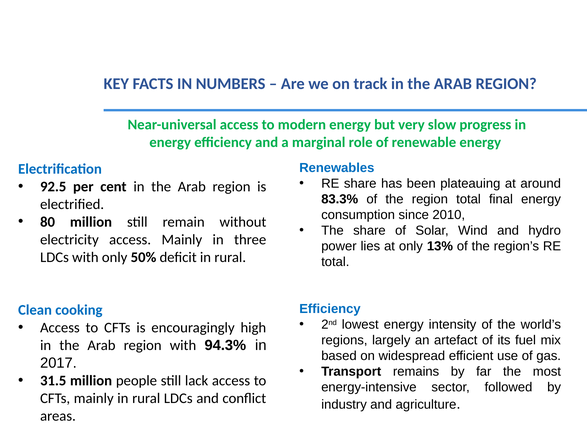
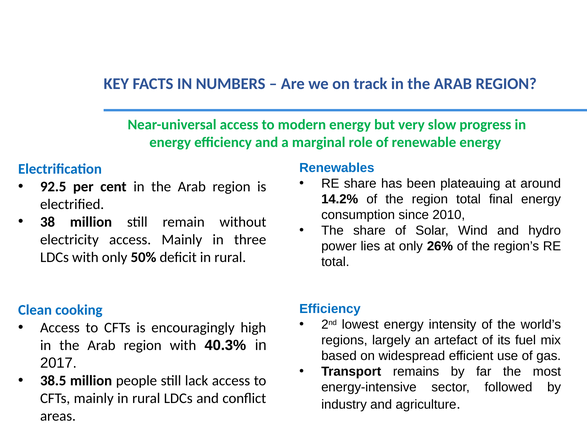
83.3%: 83.3% -> 14.2%
80: 80 -> 38
13%: 13% -> 26%
94.3%: 94.3% -> 40.3%
31.5: 31.5 -> 38.5
